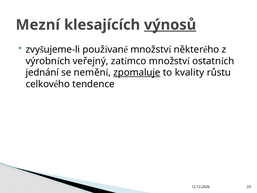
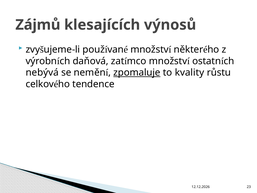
Mezní: Mezní -> Zájmů
výnosů underline: present -> none
veřejný: veřejný -> daňová
jednání: jednání -> nebývá
